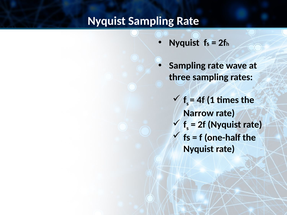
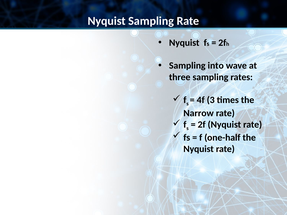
rate at (216, 66): rate -> into
1: 1 -> 3
